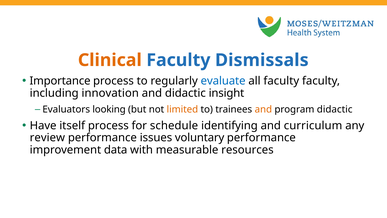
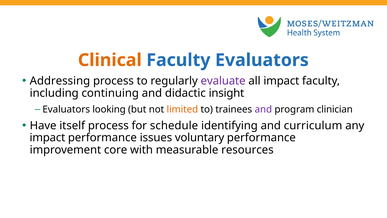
Faculty Dismissals: Dismissals -> Evaluators
Importance: Importance -> Addressing
evaluate colour: blue -> purple
all faculty: faculty -> impact
innovation: innovation -> continuing
and at (263, 109) colour: orange -> purple
program didactic: didactic -> clinician
review at (47, 138): review -> impact
data: data -> core
